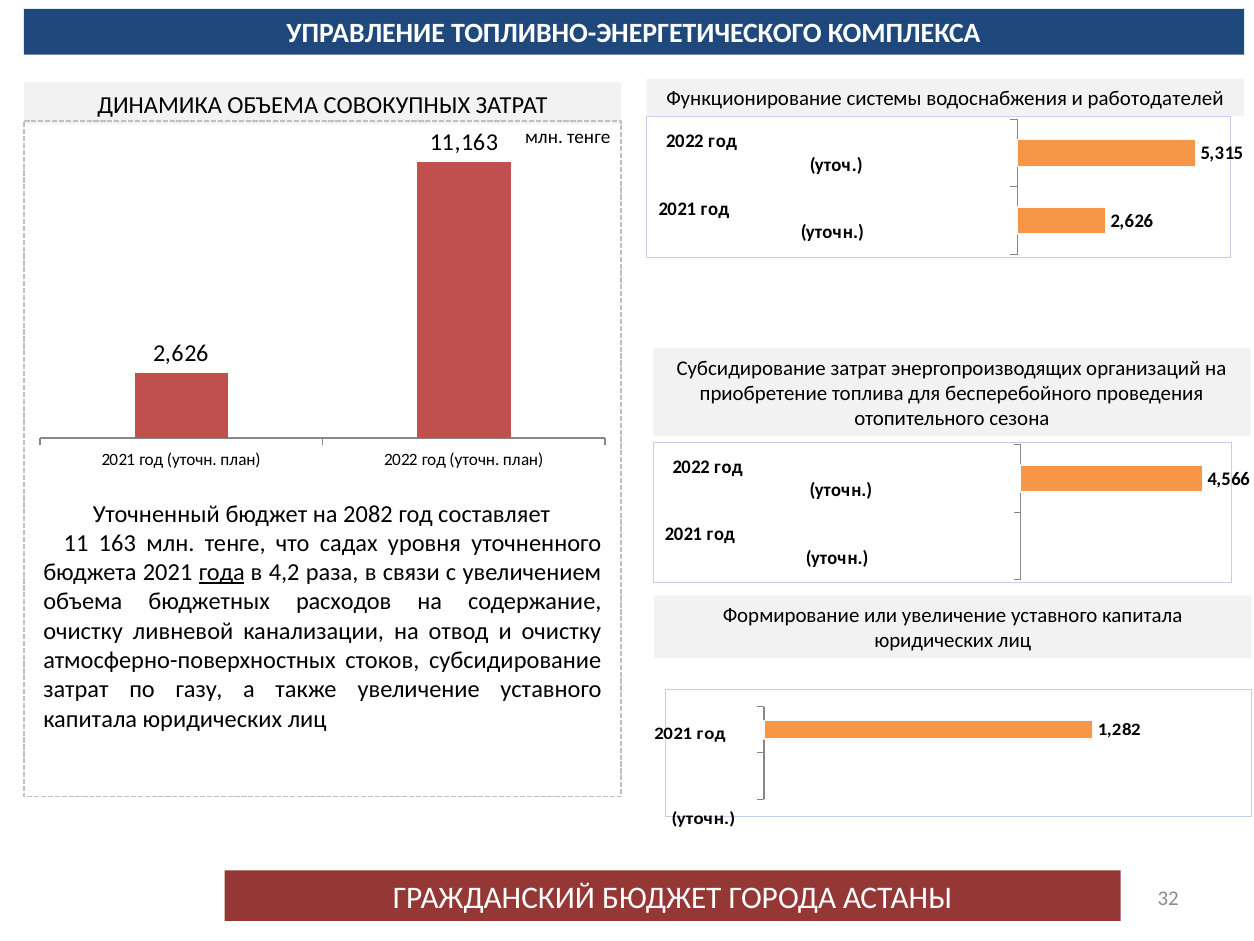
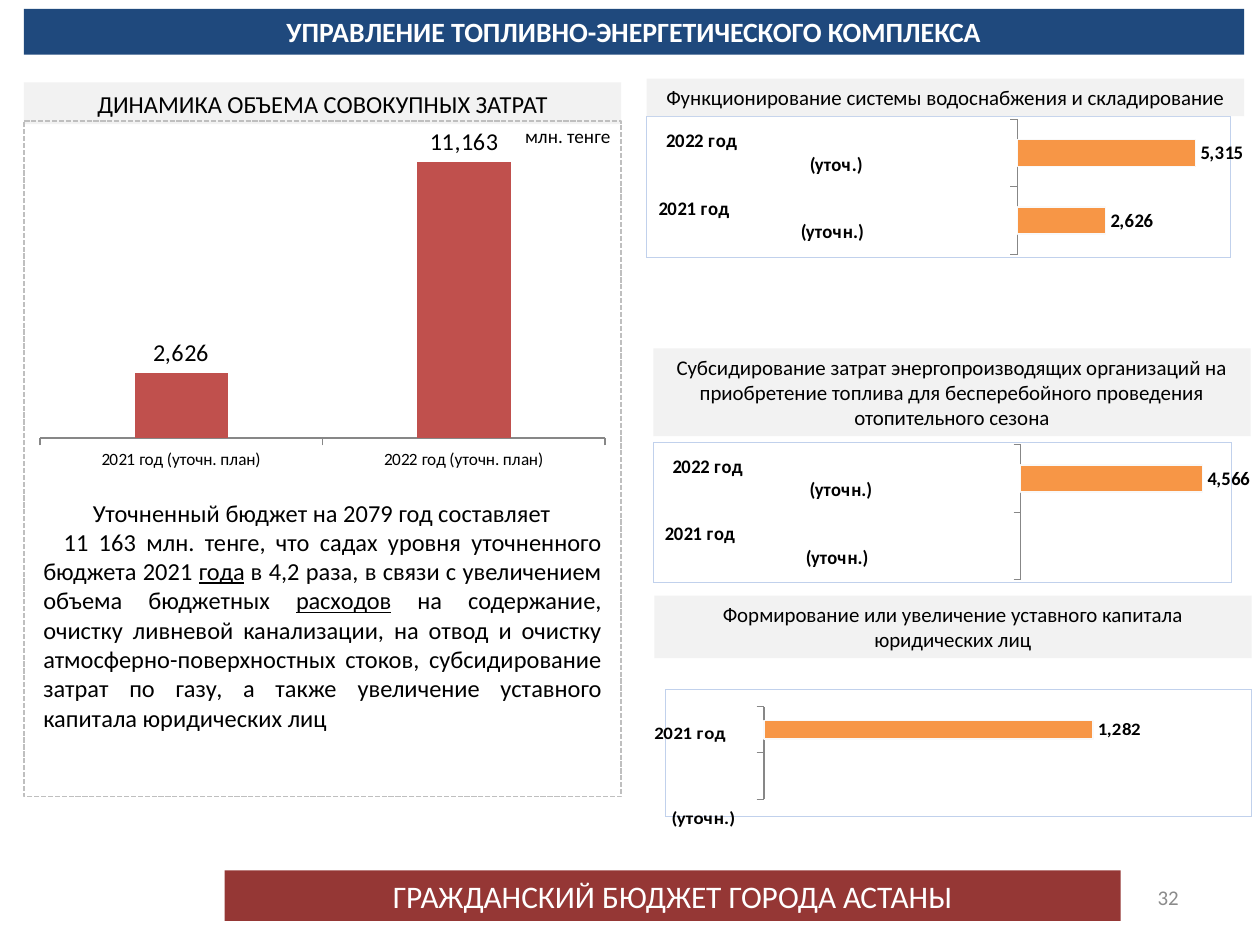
работодателей: работодателей -> складирование
2082: 2082 -> 2079
расходов underline: none -> present
